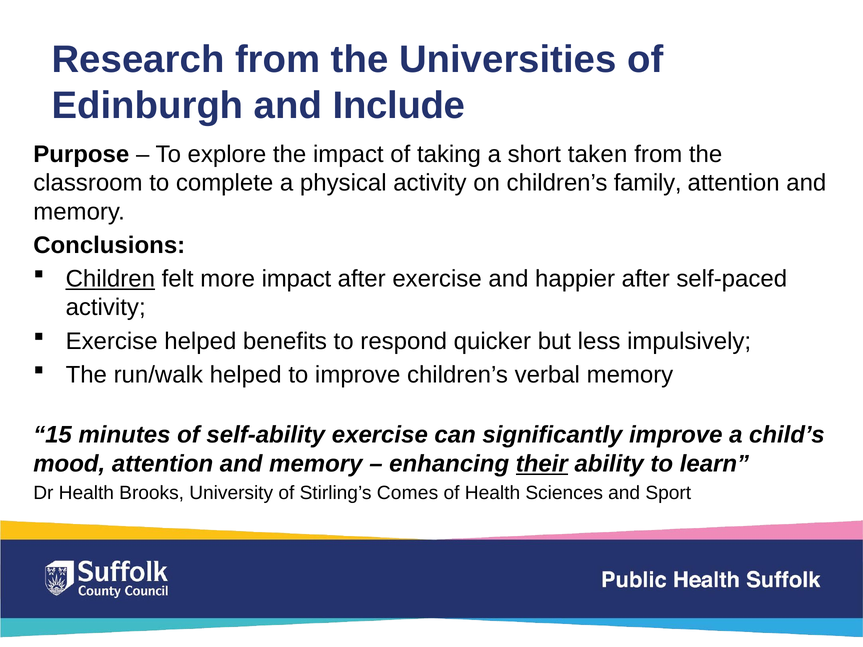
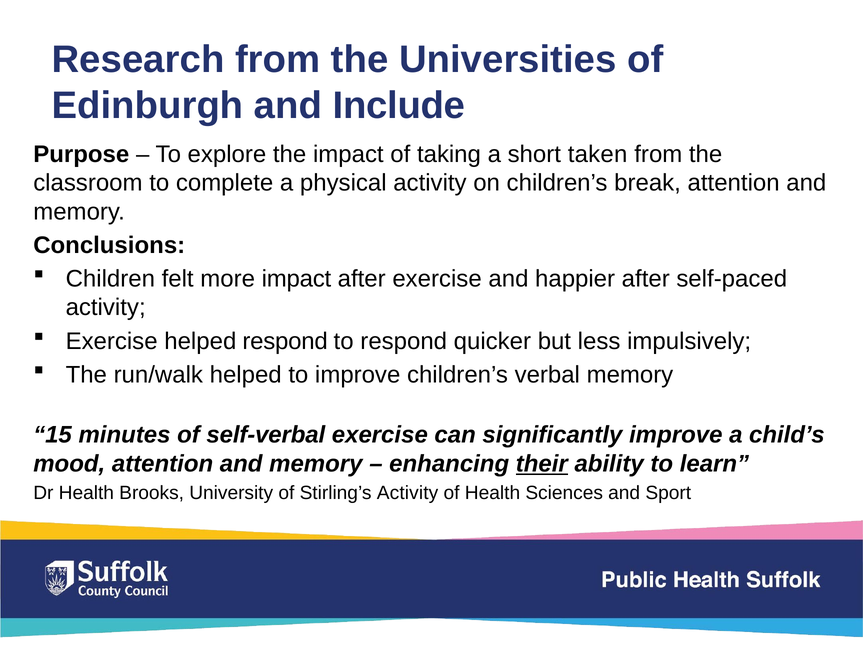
family: family -> break
Children underline: present -> none
helped benefits: benefits -> respond
self-ability: self-ability -> self-verbal
Stirling’s Comes: Comes -> Activity
